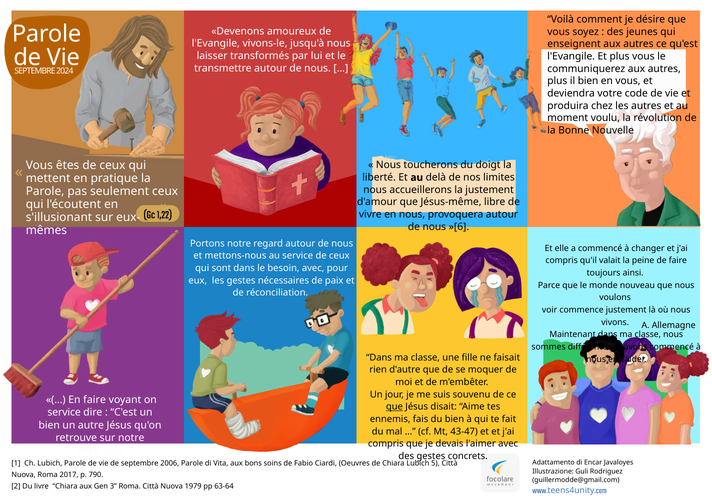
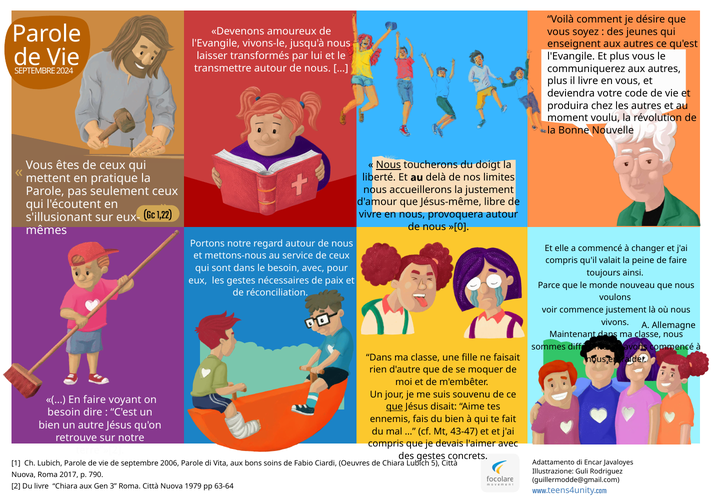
il bien: bien -> livre
Nous at (388, 165) underline: none -> present
»[6: »[6 -> »[0
service at (64, 412): service -> besoin
